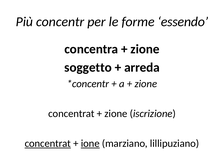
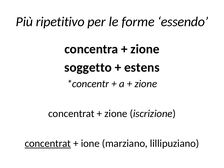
concentr: concentr -> ripetitivo
arreda: arreda -> estens
ione underline: present -> none
